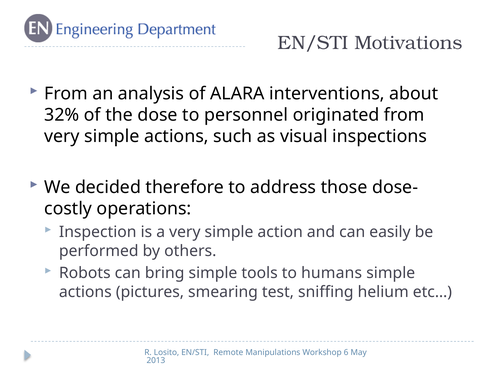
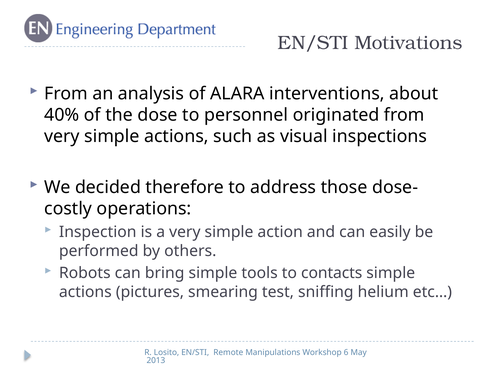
32%: 32% -> 40%
humans: humans -> contacts
